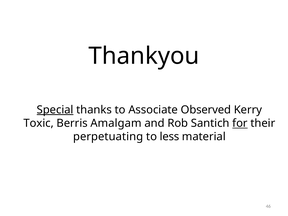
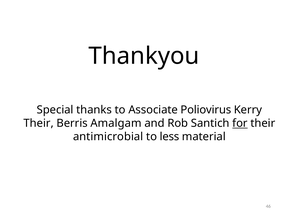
Special underline: present -> none
Observed: Observed -> Poliovirus
Toxic at (39, 123): Toxic -> Their
perpetuating: perpetuating -> antimicrobial
